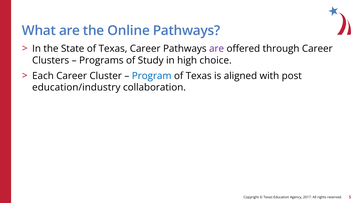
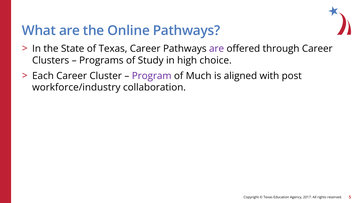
Program colour: blue -> purple
Texas at (199, 76): Texas -> Much
education/industry: education/industry -> workforce/industry
